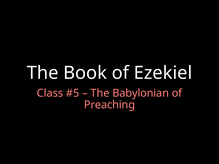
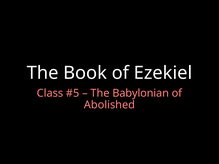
Preaching: Preaching -> Abolished
